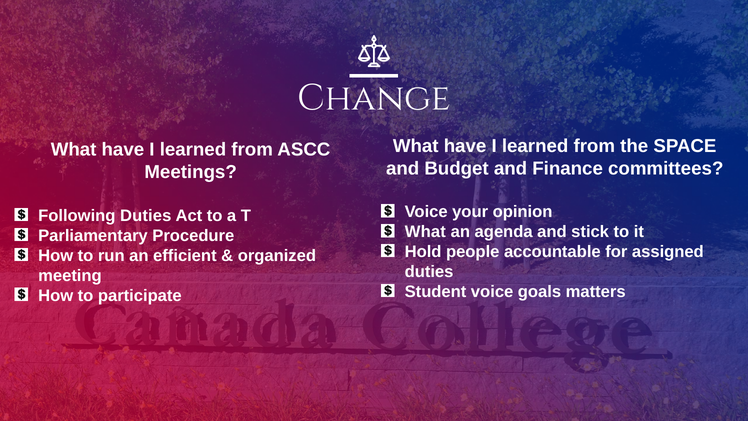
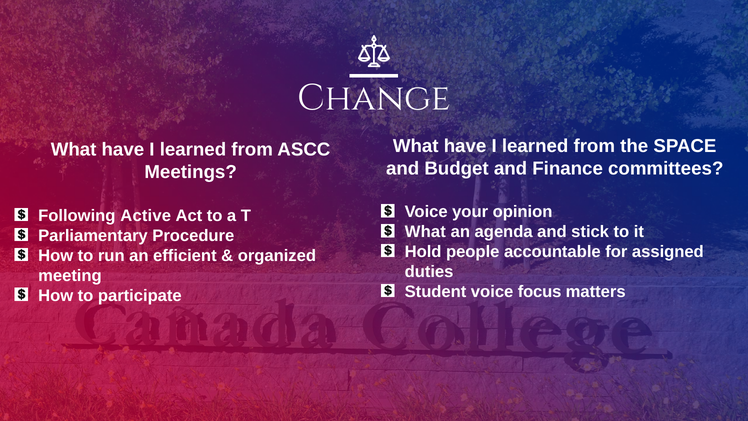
Following Duties: Duties -> Active
goals: goals -> focus
